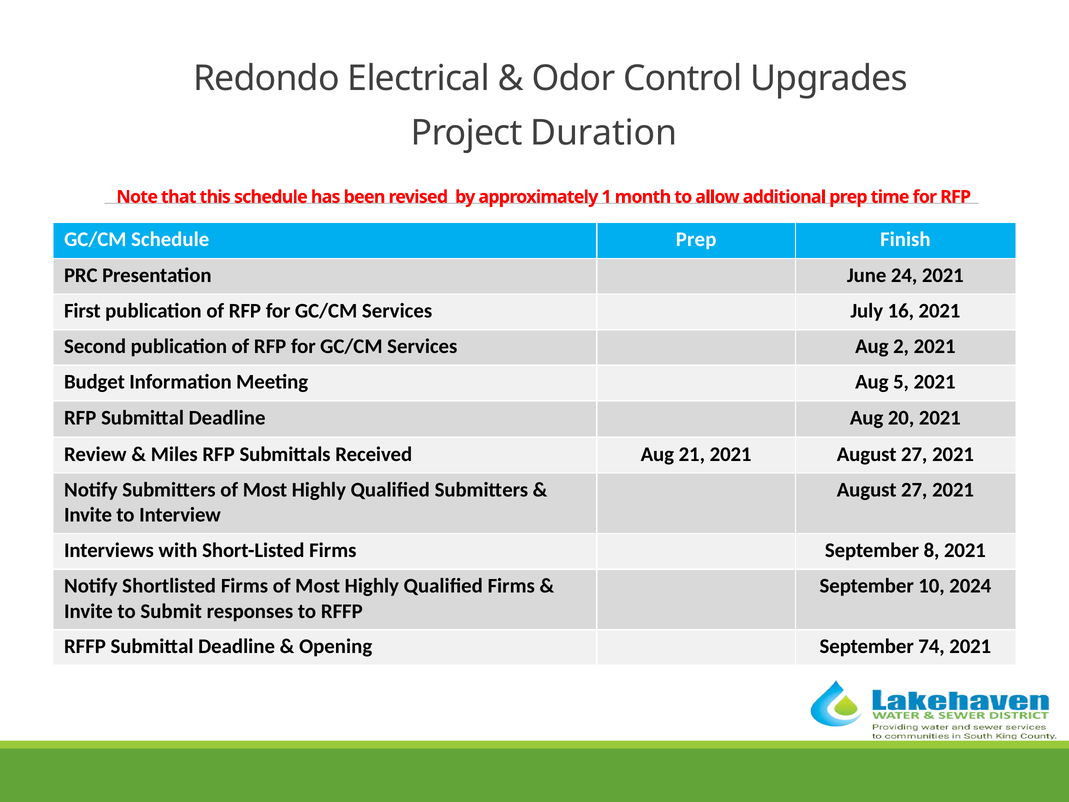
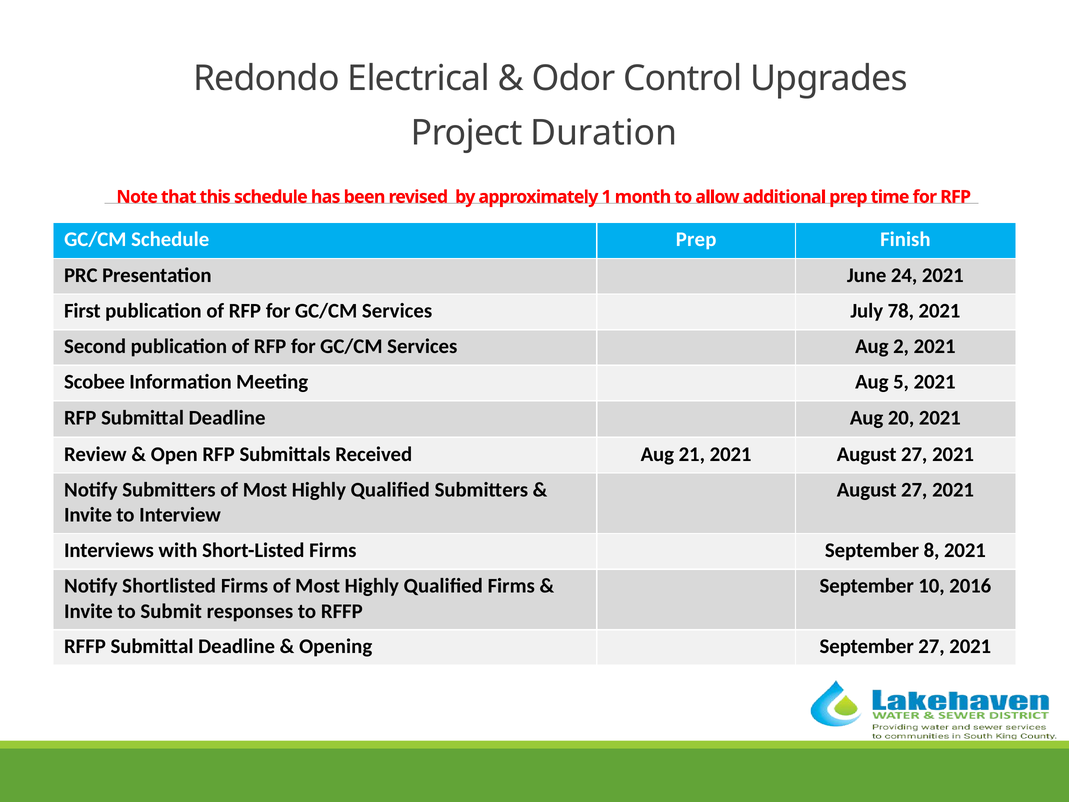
16: 16 -> 78
Budget: Budget -> Scobee
Miles: Miles -> Open
2024: 2024 -> 2016
September 74: 74 -> 27
